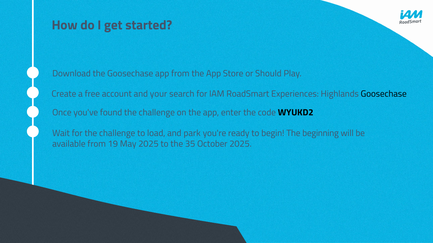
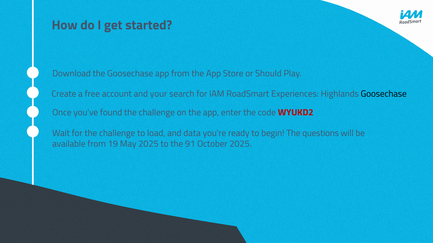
WYUKD2 colour: black -> red
park: park -> data
beginning: beginning -> questions
35: 35 -> 91
